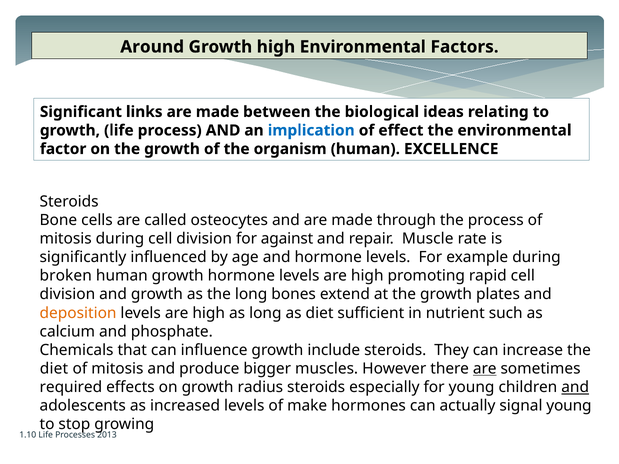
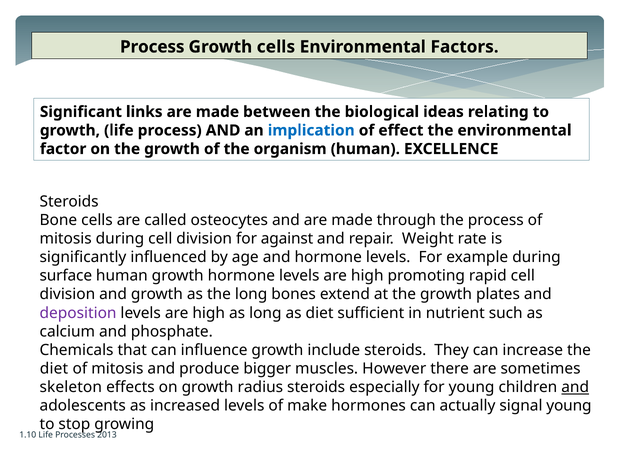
Around at (152, 47): Around -> Process
Growth high: high -> cells
Muscle: Muscle -> Weight
broken: broken -> surface
deposition colour: orange -> purple
are at (485, 369) underline: present -> none
required: required -> skeleton
